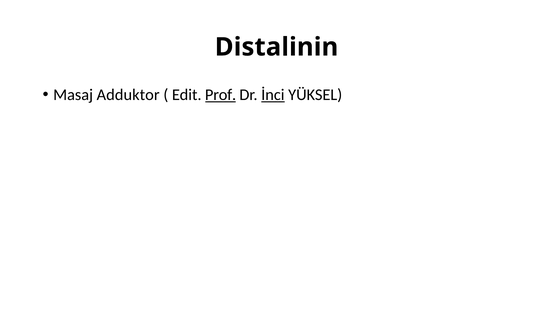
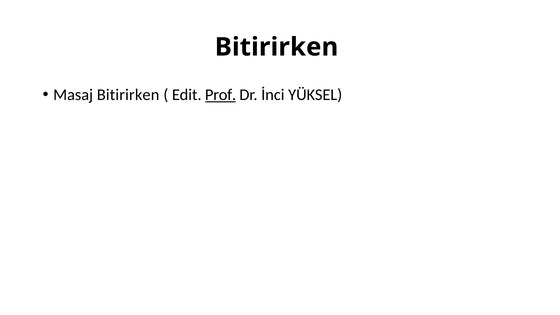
Distalinin at (277, 47): Distalinin -> Bitirirken
Masaj Adduktor: Adduktor -> Bitirirken
İnci underline: present -> none
